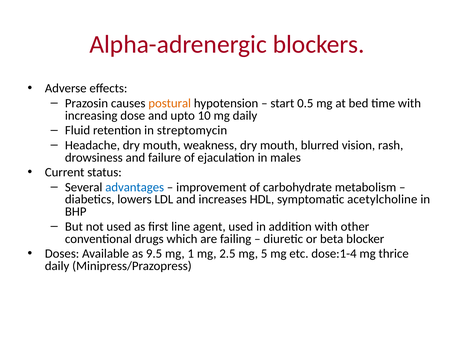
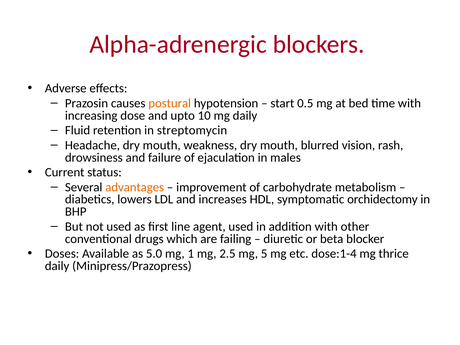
advantages colour: blue -> orange
acetylcholine: acetylcholine -> orchidectomy
9.5: 9.5 -> 5.0
